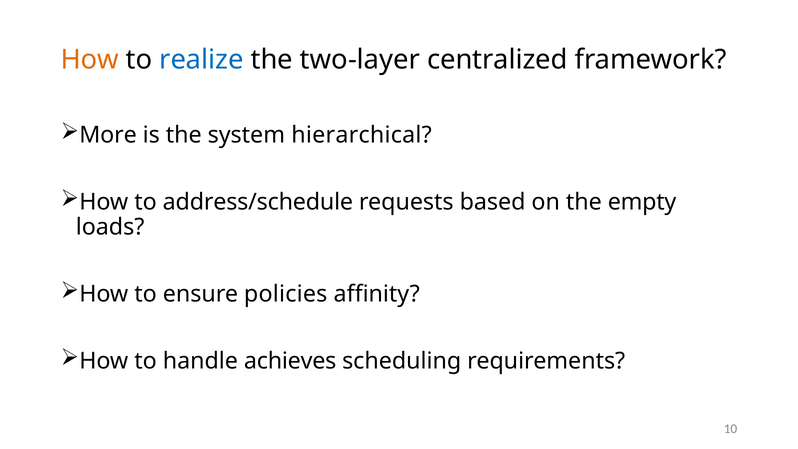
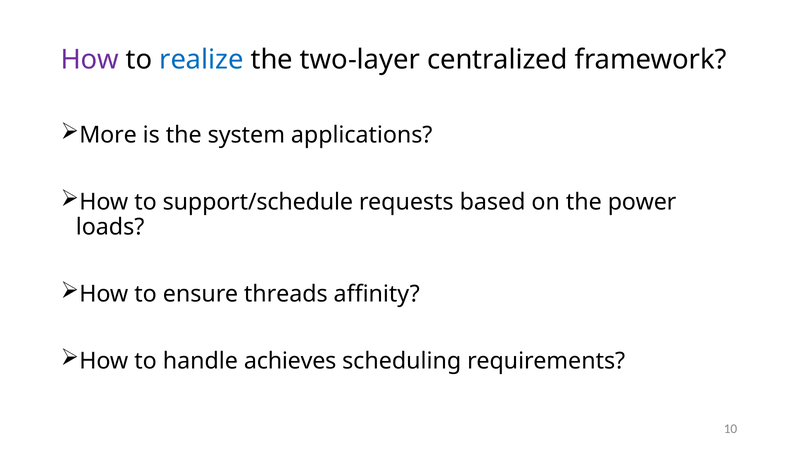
How at (90, 59) colour: orange -> purple
hierarchical: hierarchical -> applications
address/schedule: address/schedule -> support/schedule
empty: empty -> power
policies: policies -> threads
